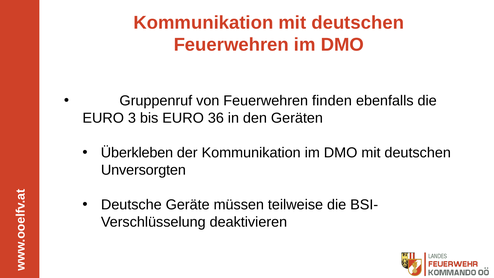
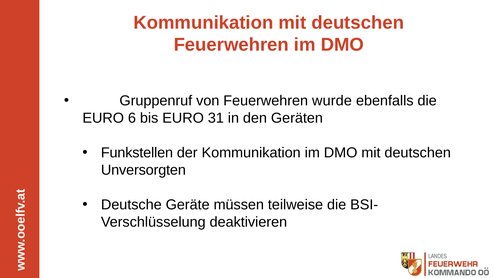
finden: finden -> wurde
3: 3 -> 6
36: 36 -> 31
Überkleben: Überkleben -> Funkstellen
